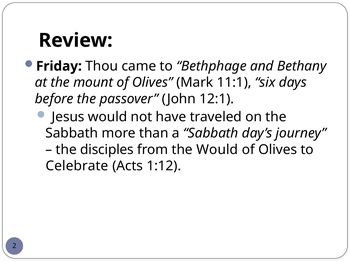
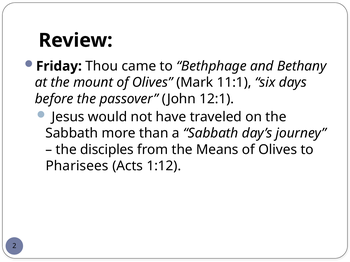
the Would: Would -> Means
Celebrate: Celebrate -> Pharisees
